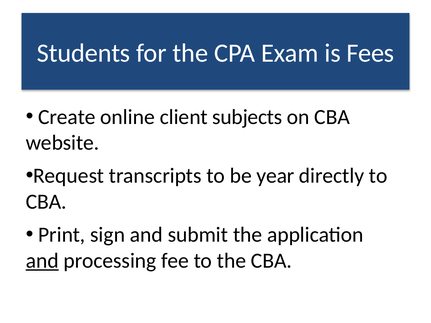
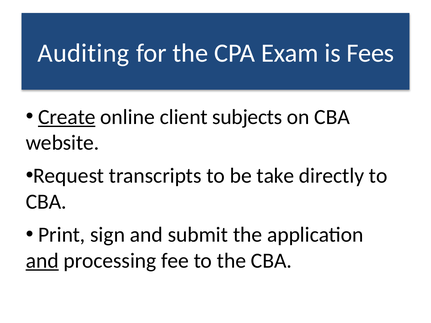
Students: Students -> Auditing
Create underline: none -> present
year: year -> take
